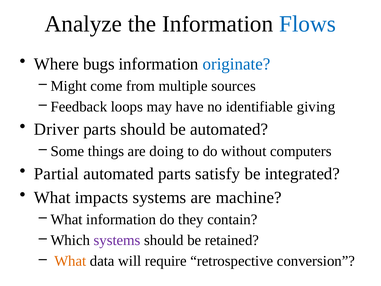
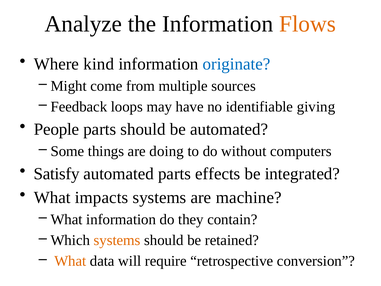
Flows colour: blue -> orange
bugs: bugs -> kind
Driver: Driver -> People
Partial: Partial -> Satisfy
satisfy: satisfy -> effects
systems at (117, 240) colour: purple -> orange
